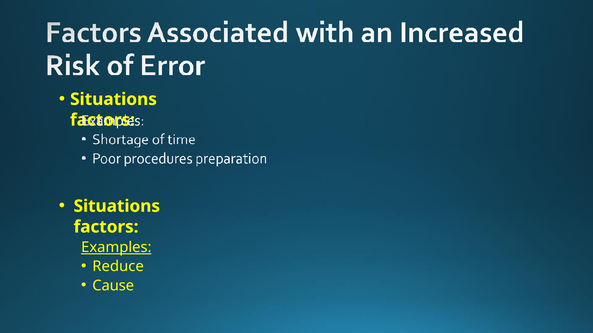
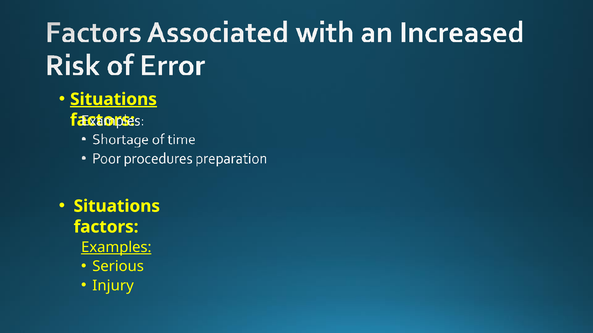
Situations at (113, 99) underline: none -> present
Reduce: Reduce -> Serious
Cause: Cause -> Injury
